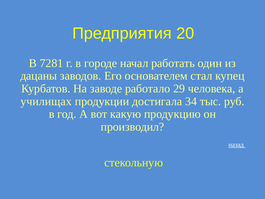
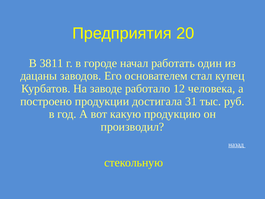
7281: 7281 -> 3811
29: 29 -> 12
училищах: училищах -> построено
34: 34 -> 31
